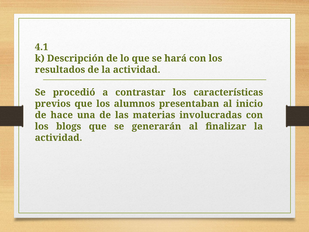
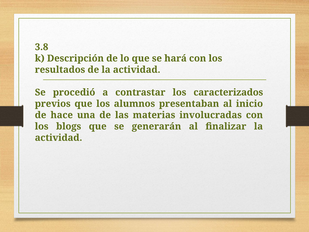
4.1: 4.1 -> 3.8
características: características -> caracterizados
